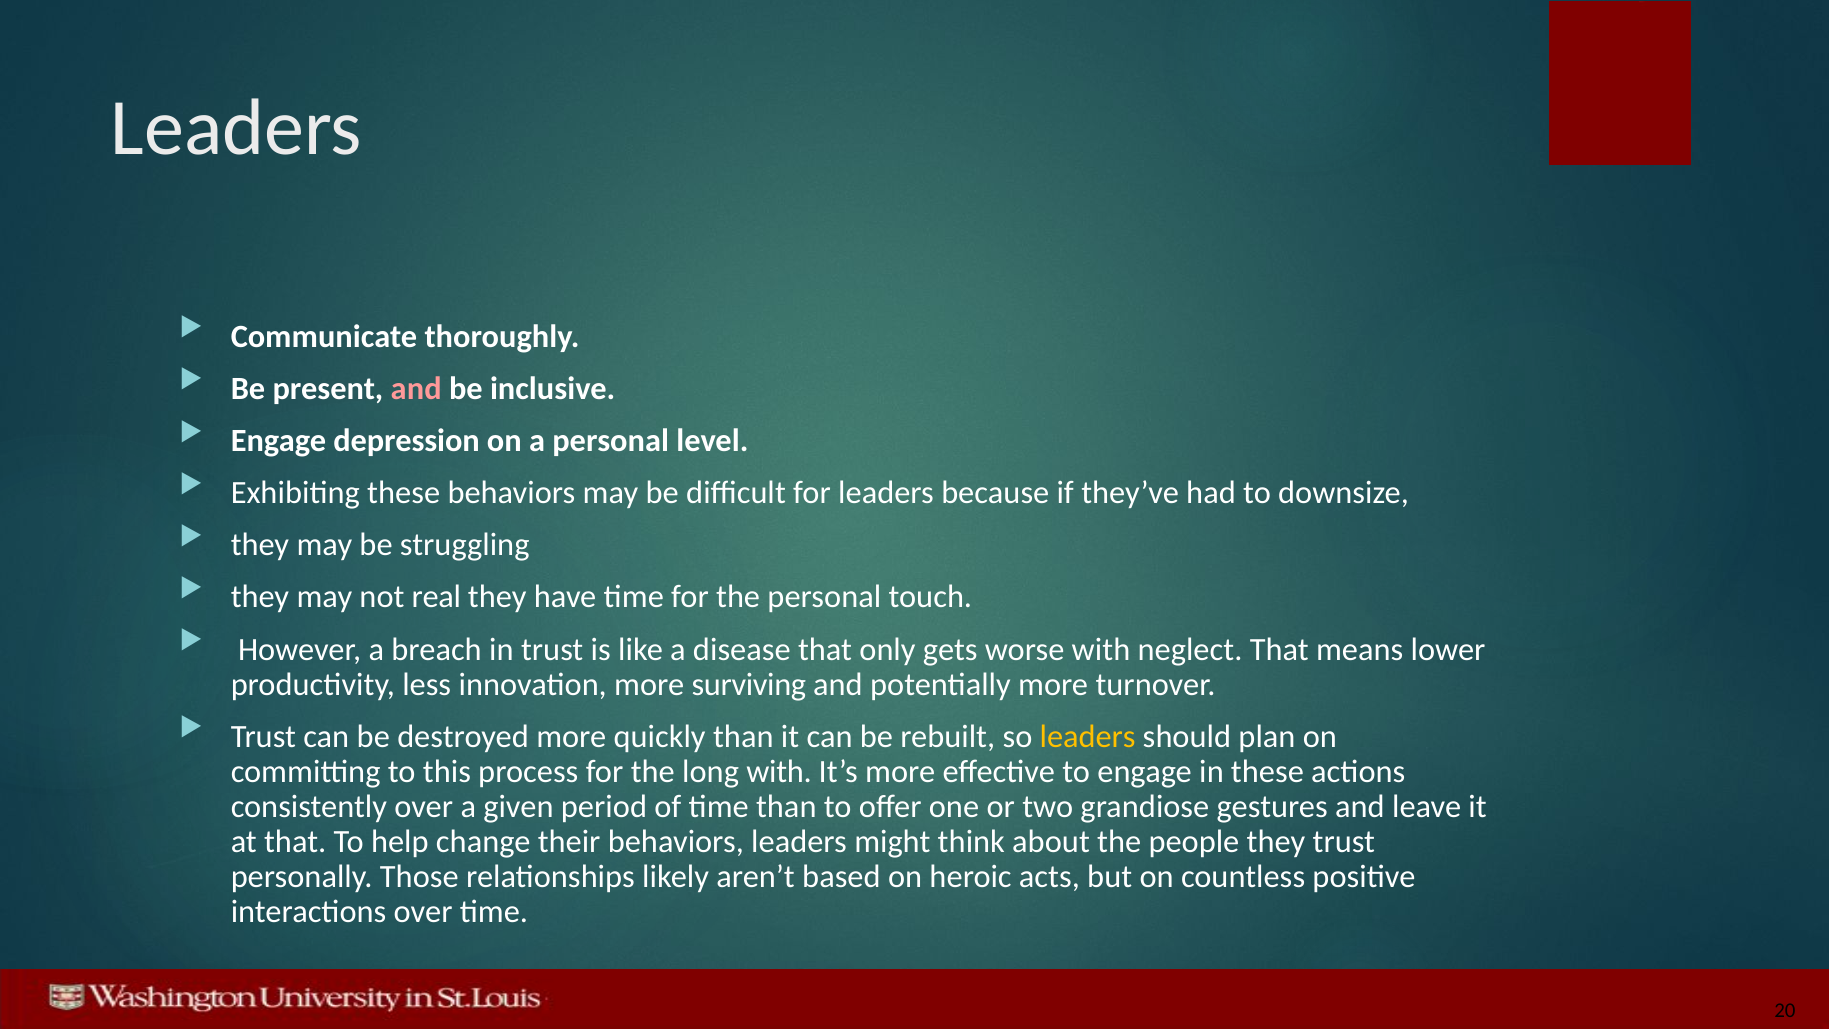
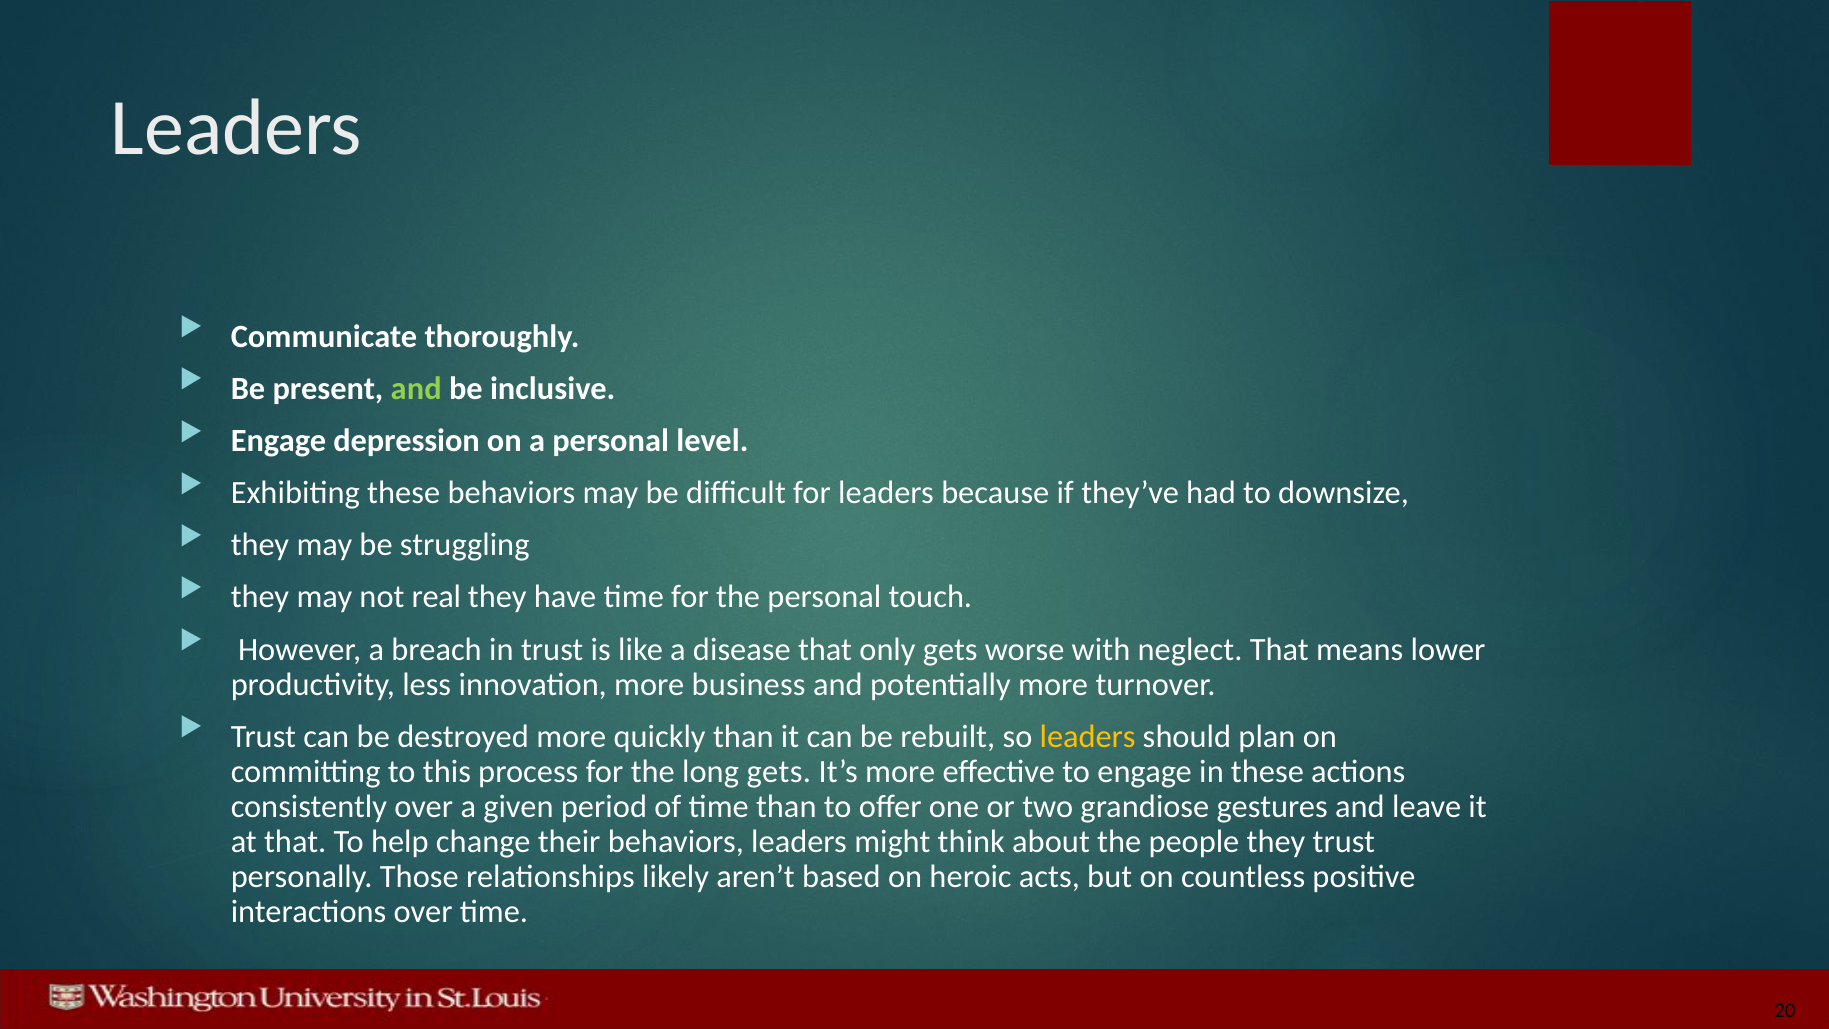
and at (416, 389) colour: pink -> light green
surviving: surviving -> business
long with: with -> gets
